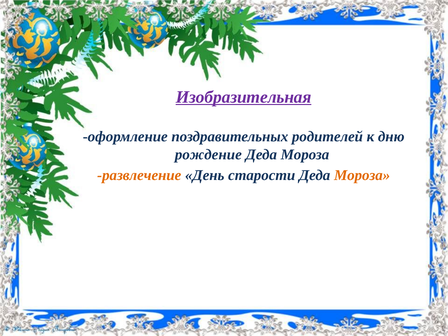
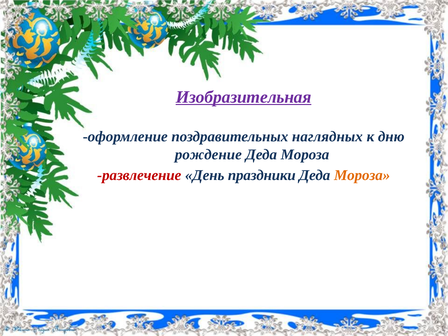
родителей: родителей -> наглядных
развлечение colour: orange -> red
старости: старости -> праздники
